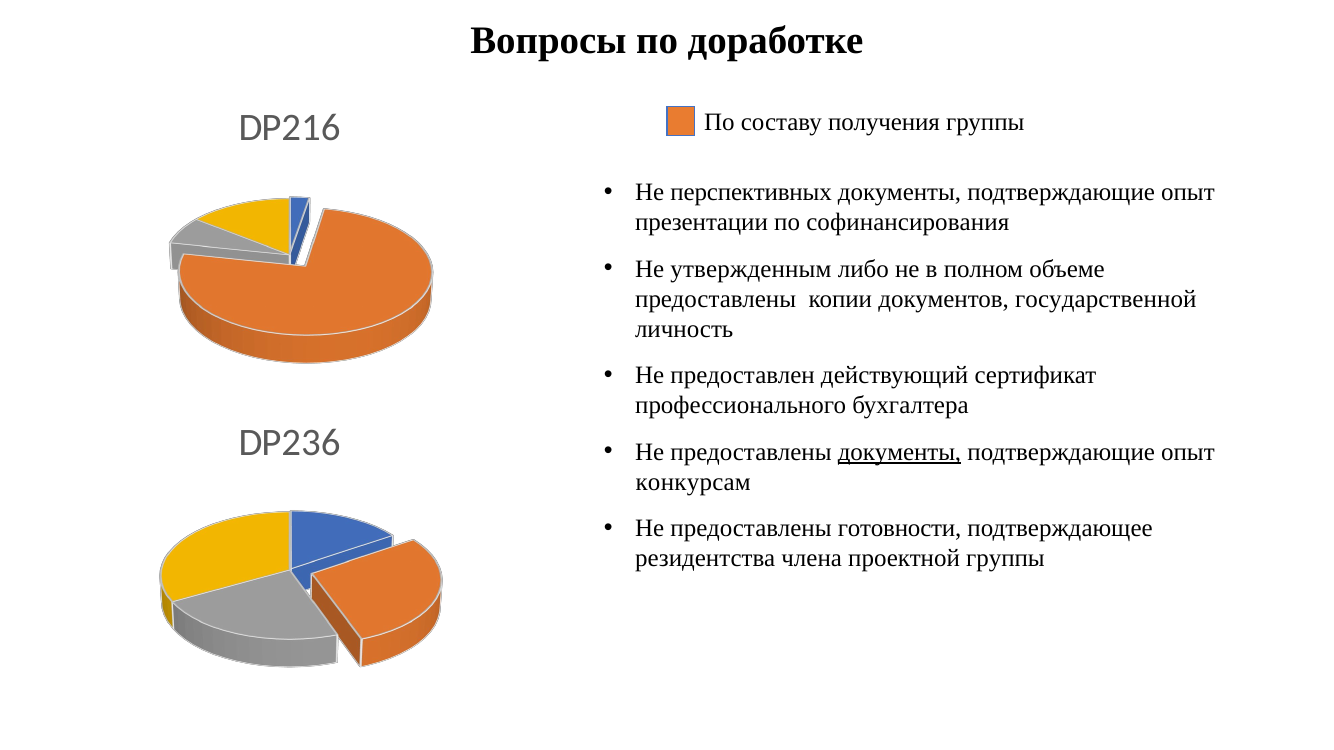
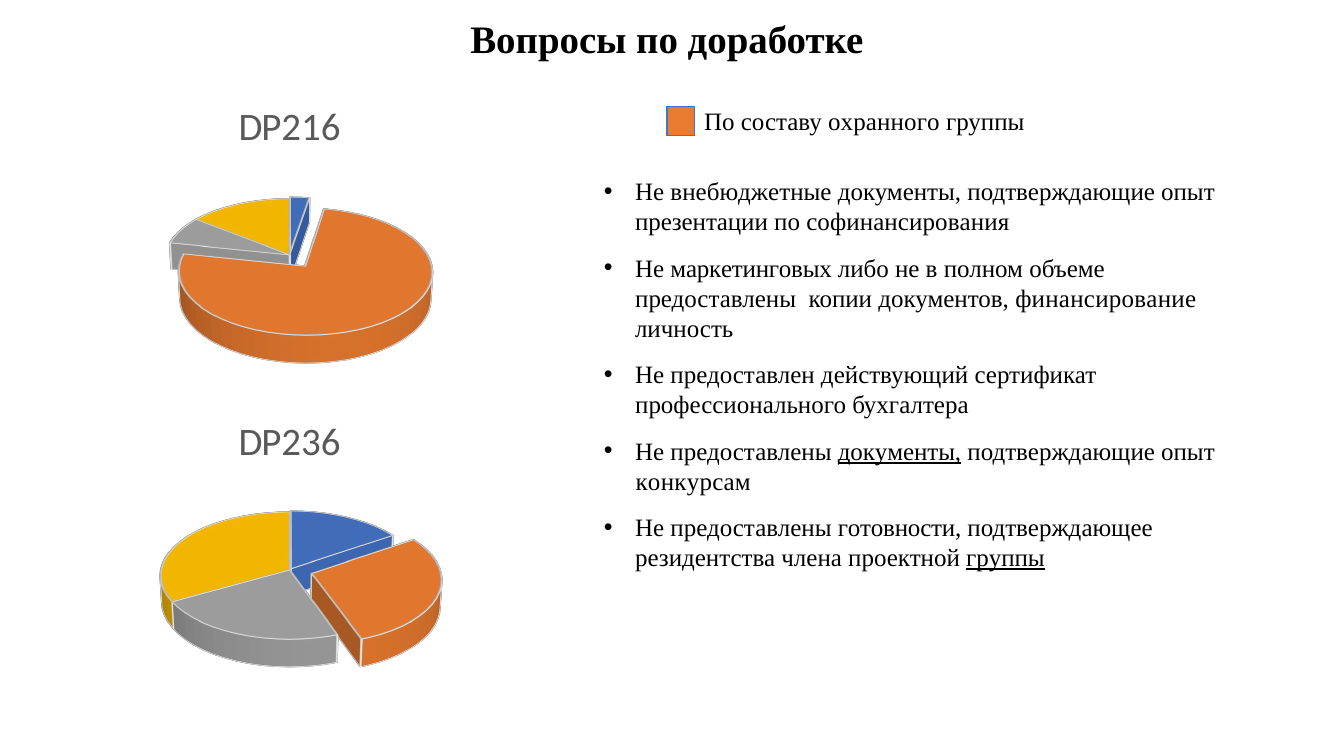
получения: получения -> охранного
перспективных: перспективных -> внебюджетные
утвержденным: утвержденным -> маркетинговых
государственной: государственной -> финансирование
группы at (1005, 559) underline: none -> present
